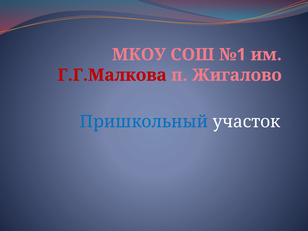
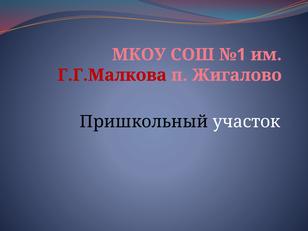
Пришкольный colour: blue -> black
